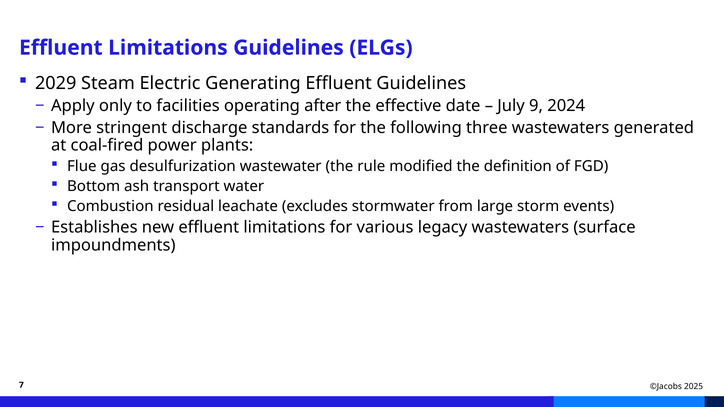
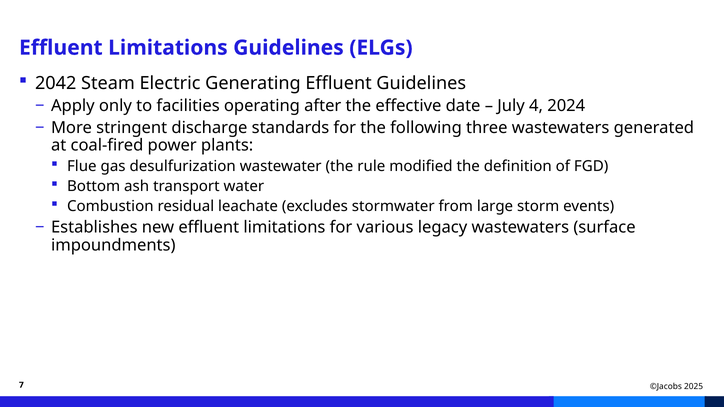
2029: 2029 -> 2042
9: 9 -> 4
